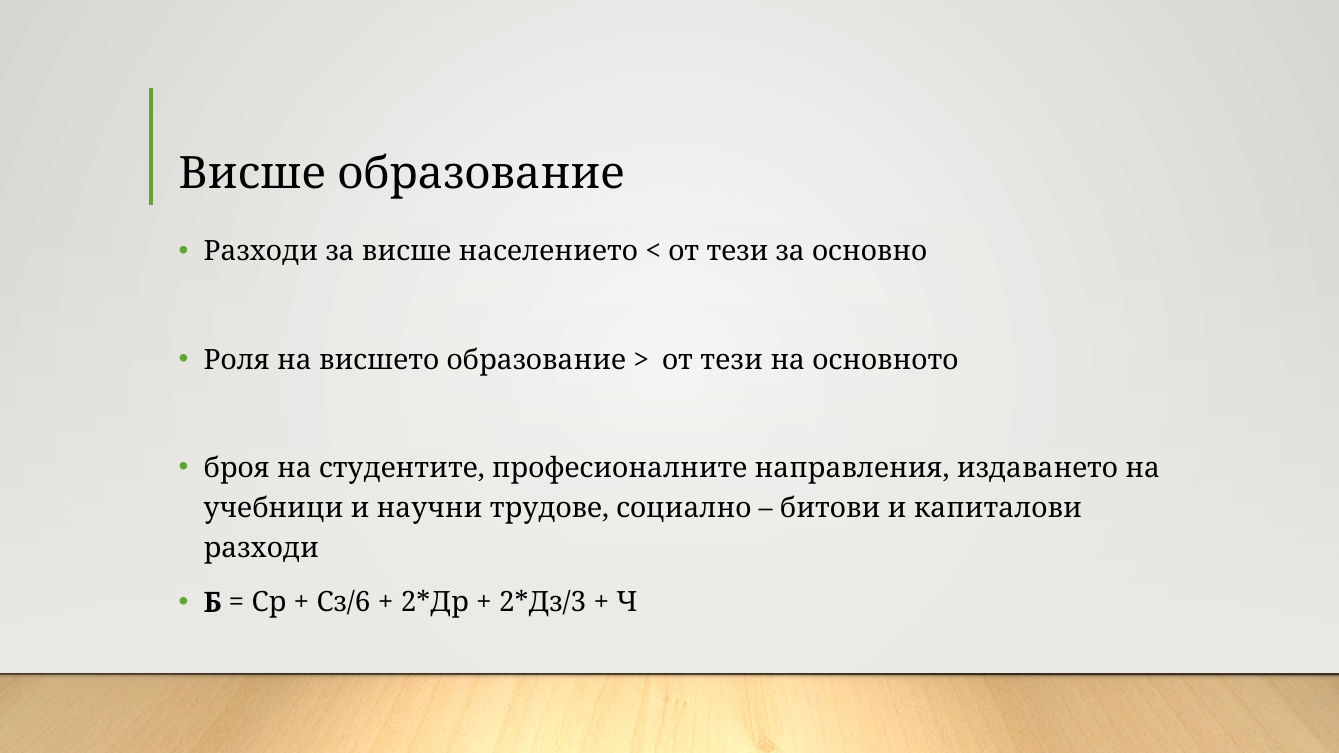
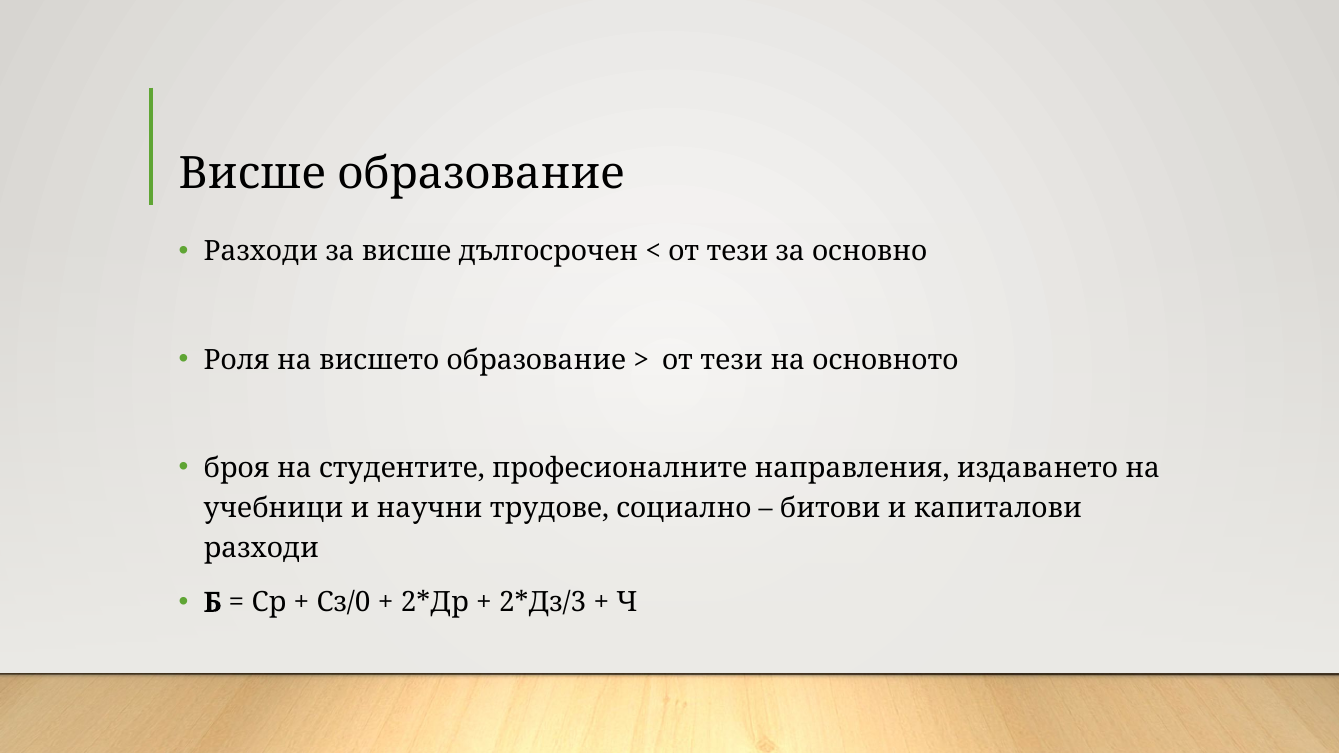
населението: населението -> дългосрочен
Сз/6: Сз/6 -> Сз/0
